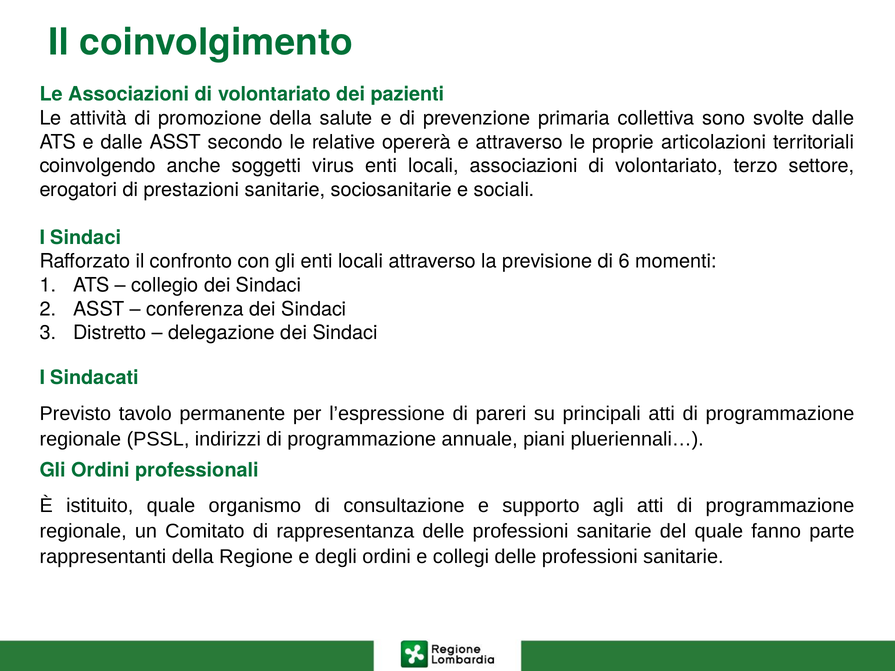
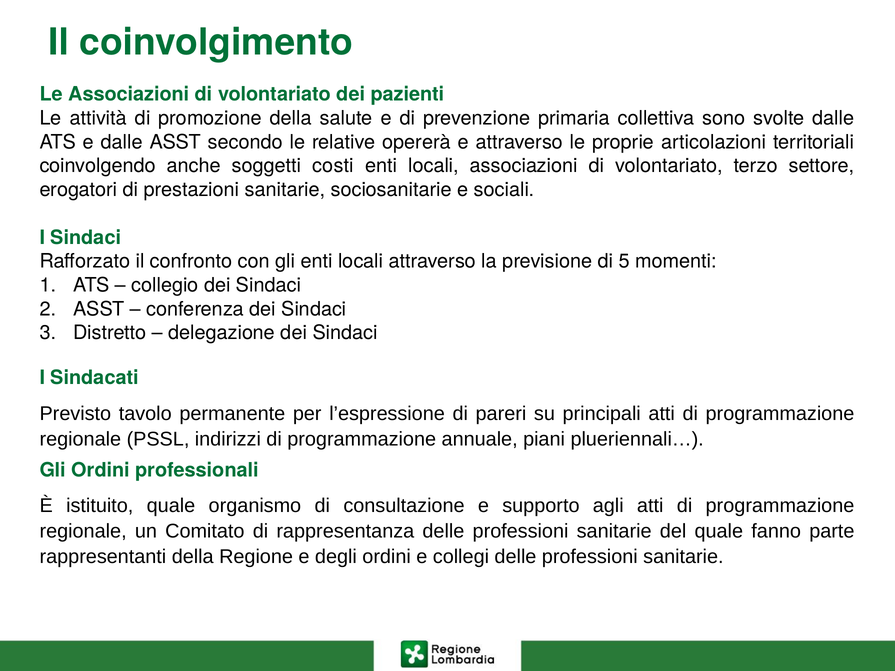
virus: virus -> costi
6: 6 -> 5
